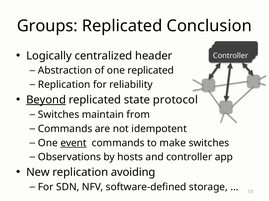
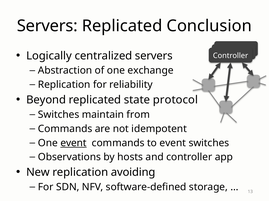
Groups at (47, 26): Groups -> Servers
centralized header: header -> servers
one replicated: replicated -> exchange
Beyond underline: present -> none
to make: make -> event
